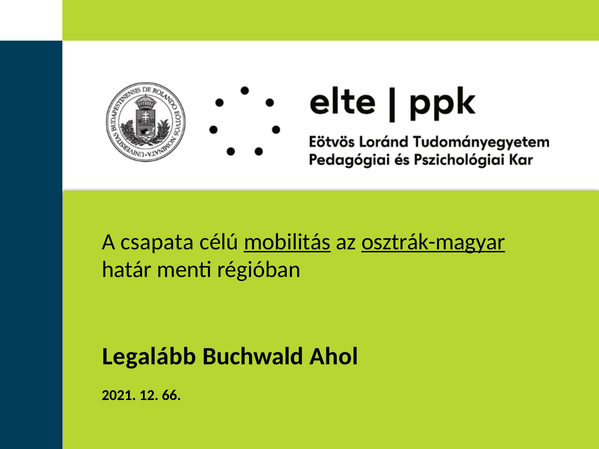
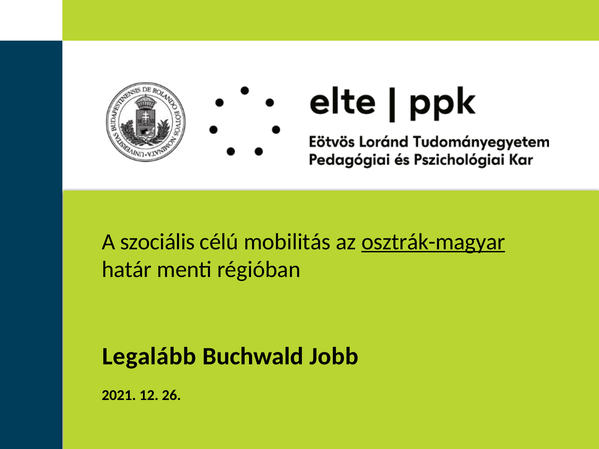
csapata: csapata -> szociális
mobilitás underline: present -> none
Ahol: Ahol -> Jobb
66: 66 -> 26
